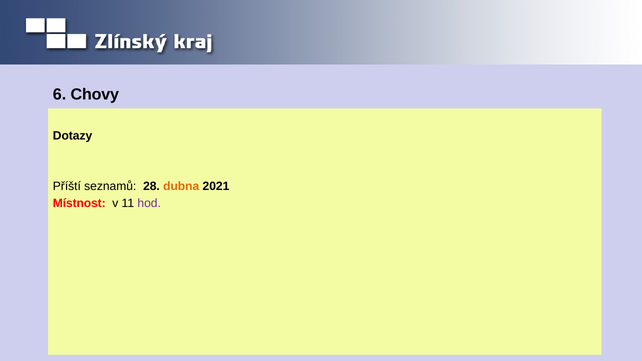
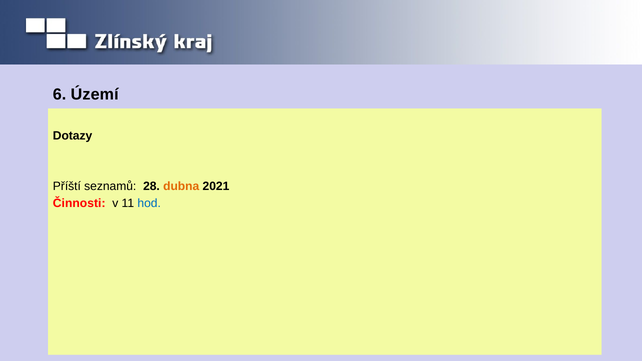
Chovy: Chovy -> Území
Místnost: Místnost -> Činnosti
hod colour: purple -> blue
